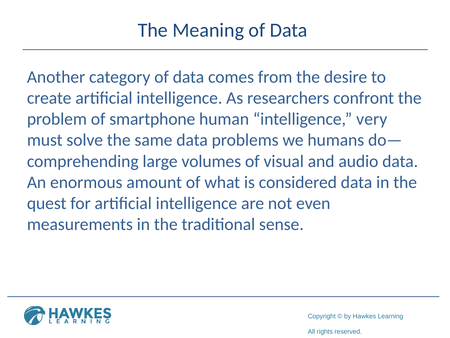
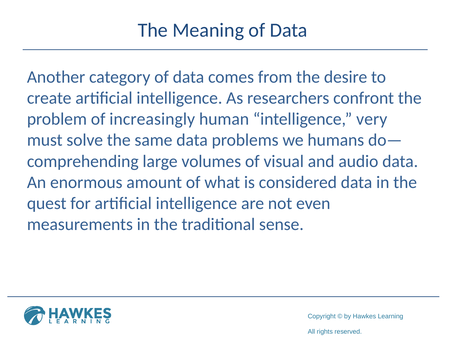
smartphone: smartphone -> increasingly
